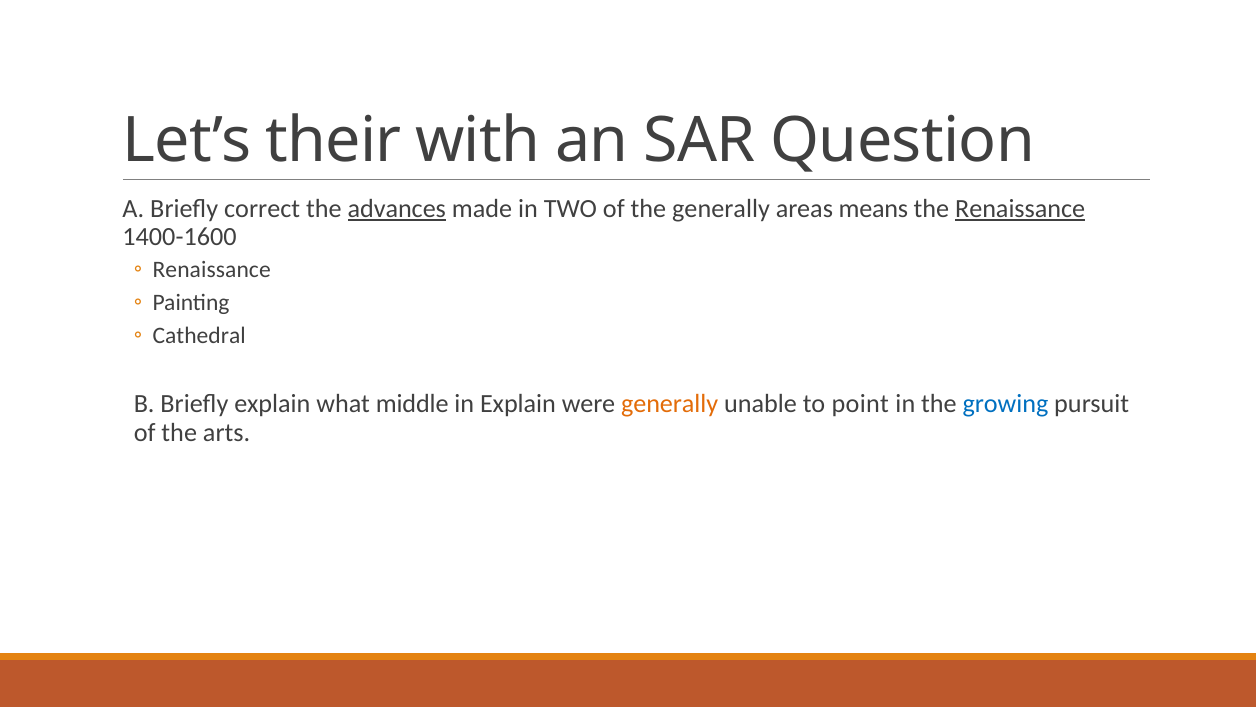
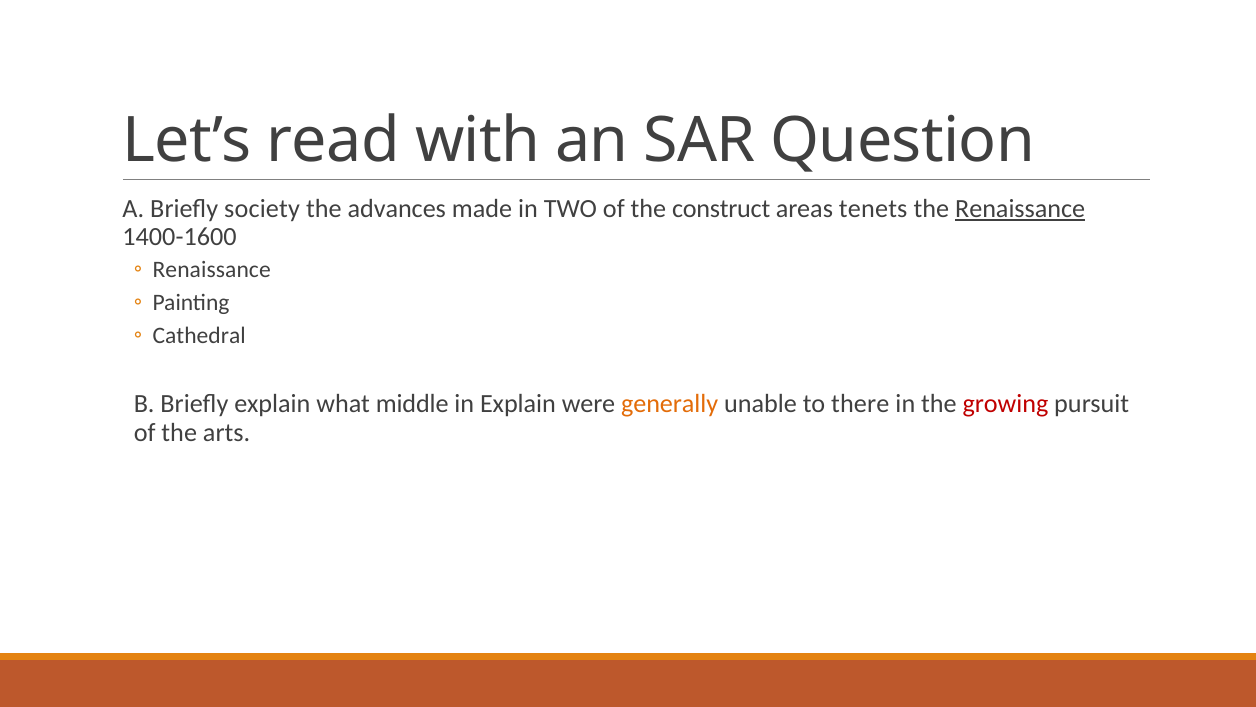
their: their -> read
correct: correct -> society
advances underline: present -> none
the generally: generally -> construct
means: means -> tenets
point: point -> there
growing colour: blue -> red
